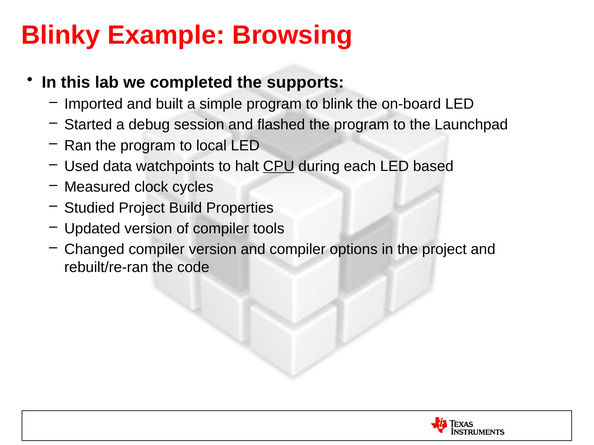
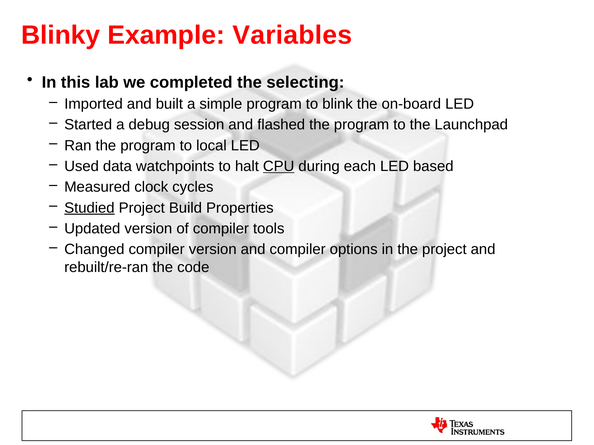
Browsing: Browsing -> Variables
supports: supports -> selecting
Studied underline: none -> present
